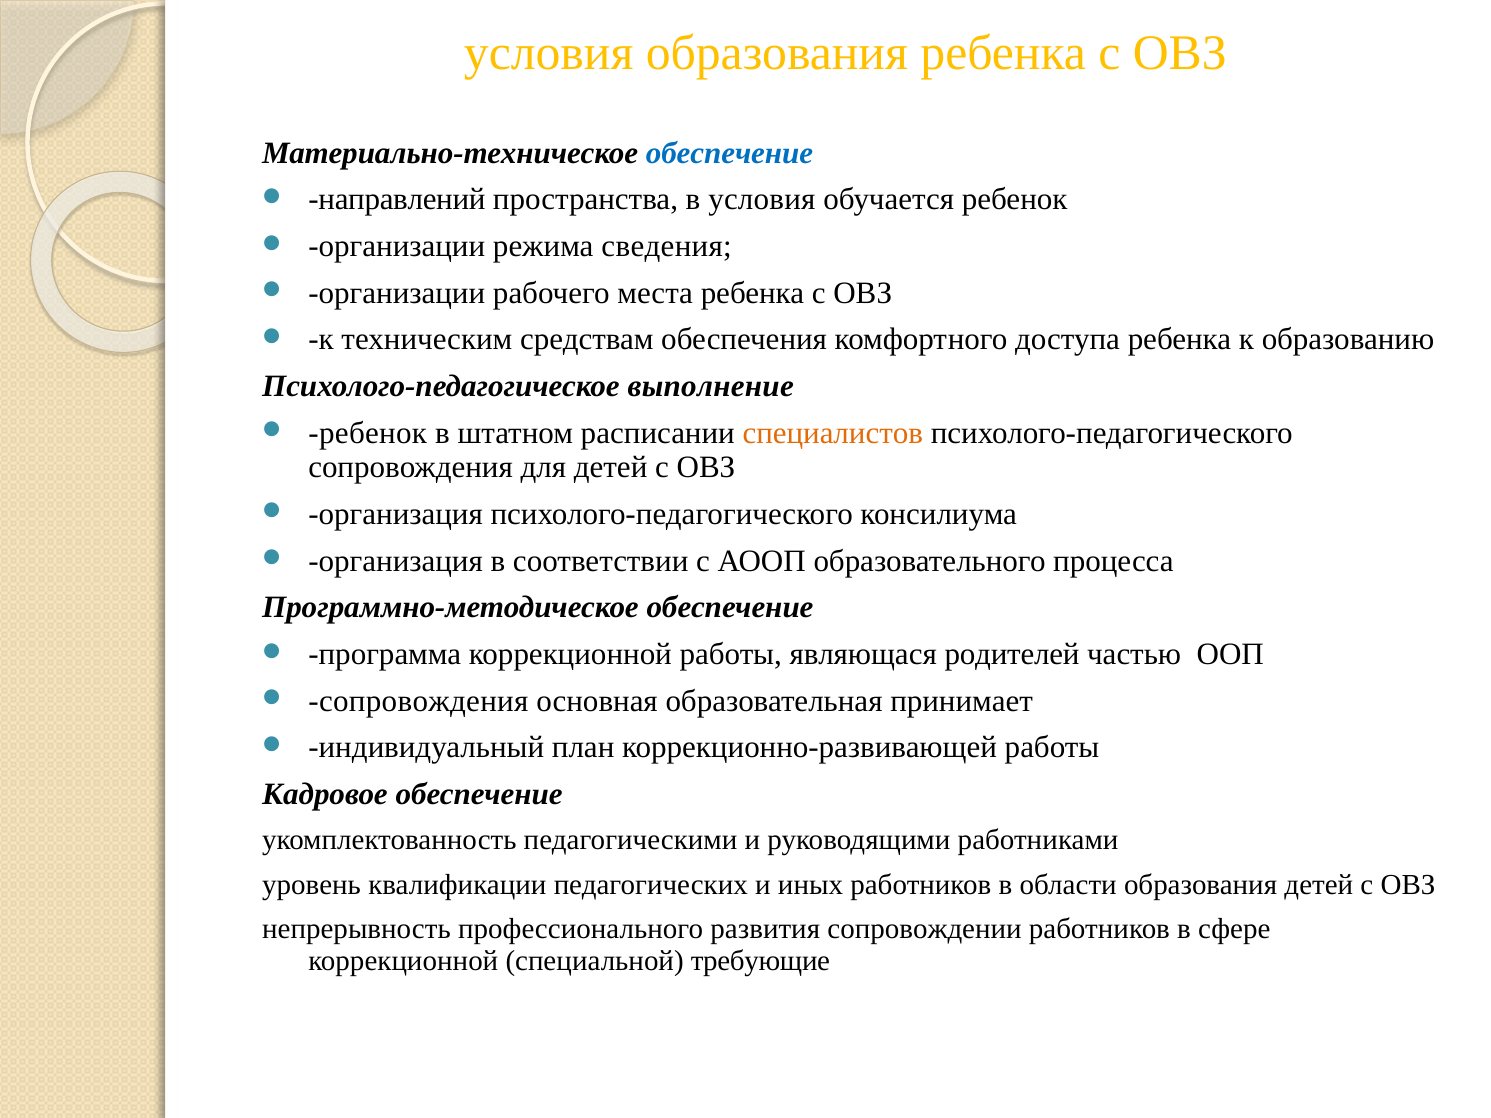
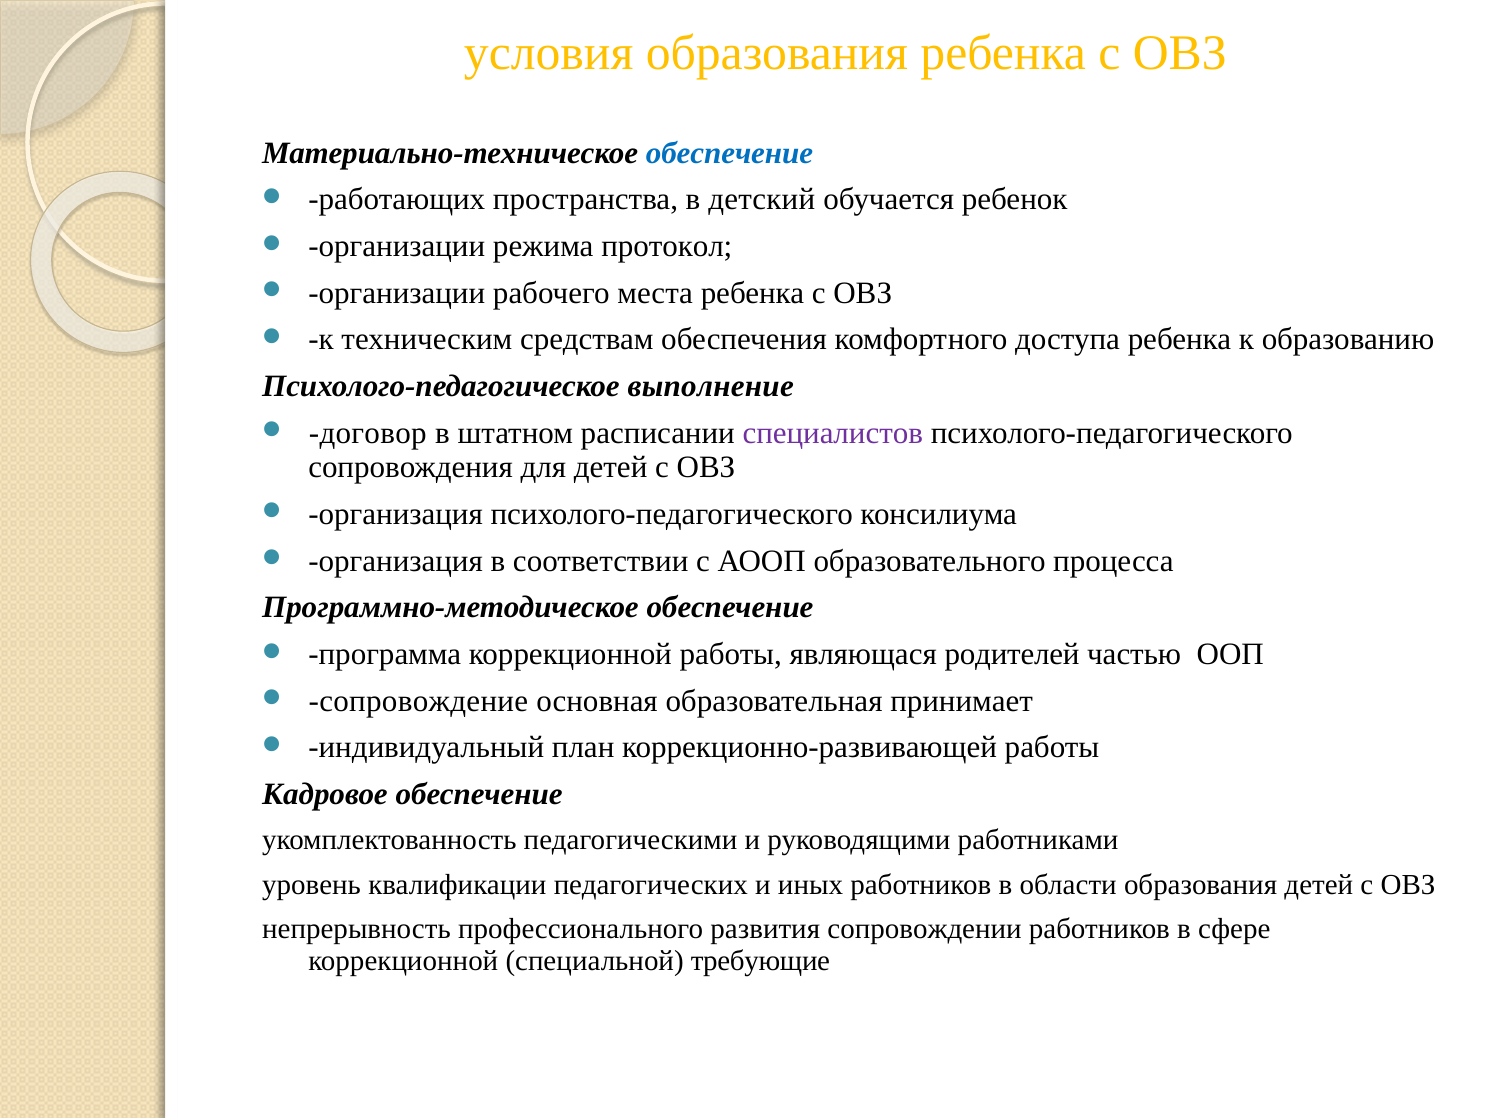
направлений: направлений -> работающих
в условия: условия -> детский
сведения: сведения -> протокол
ребенок at (368, 433): ребенок -> договор
специалистов colour: orange -> purple
сопровождения at (418, 701): сопровождения -> сопровождение
